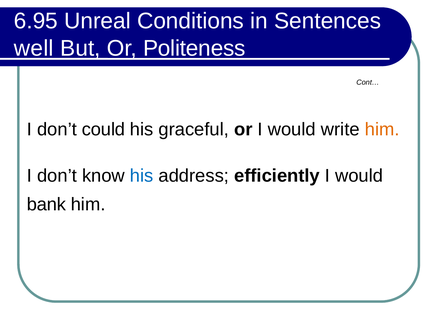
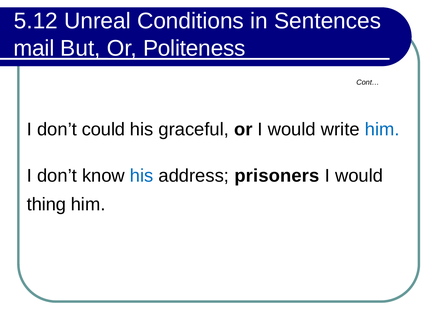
6.95: 6.95 -> 5.12
well: well -> mail
him at (382, 129) colour: orange -> blue
efficiently: efficiently -> prisoners
bank: bank -> thing
